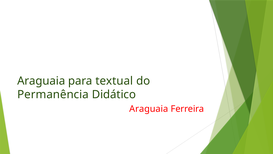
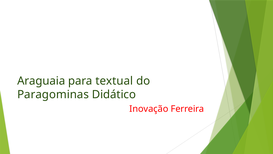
Permanência: Permanência -> Paragominas
Araguaia at (149, 108): Araguaia -> Inovação
